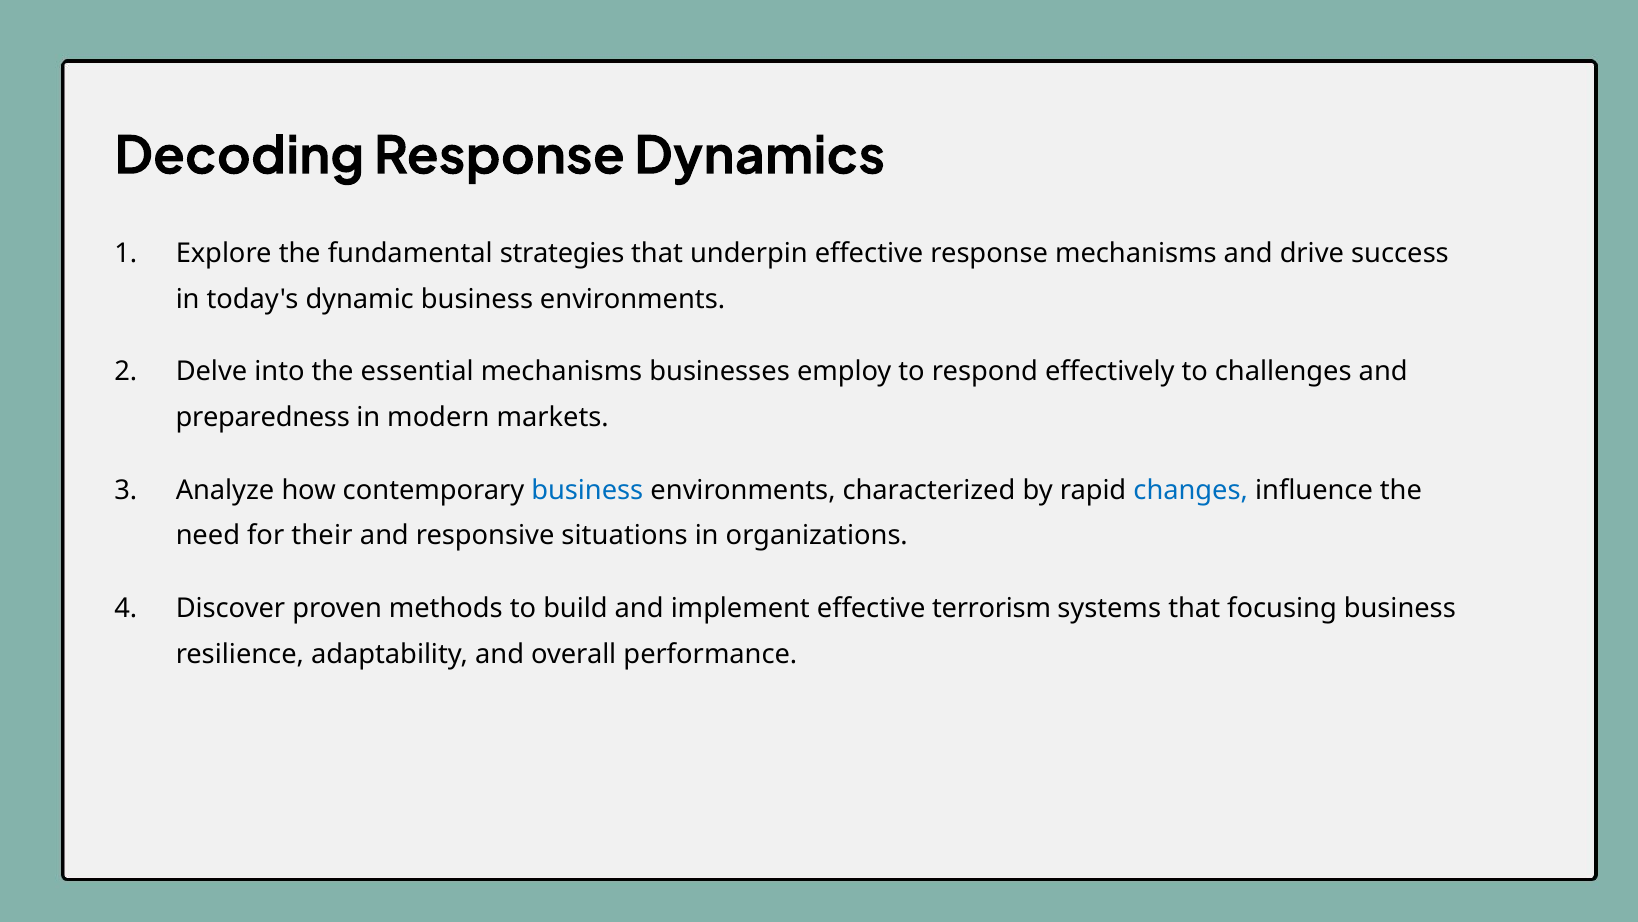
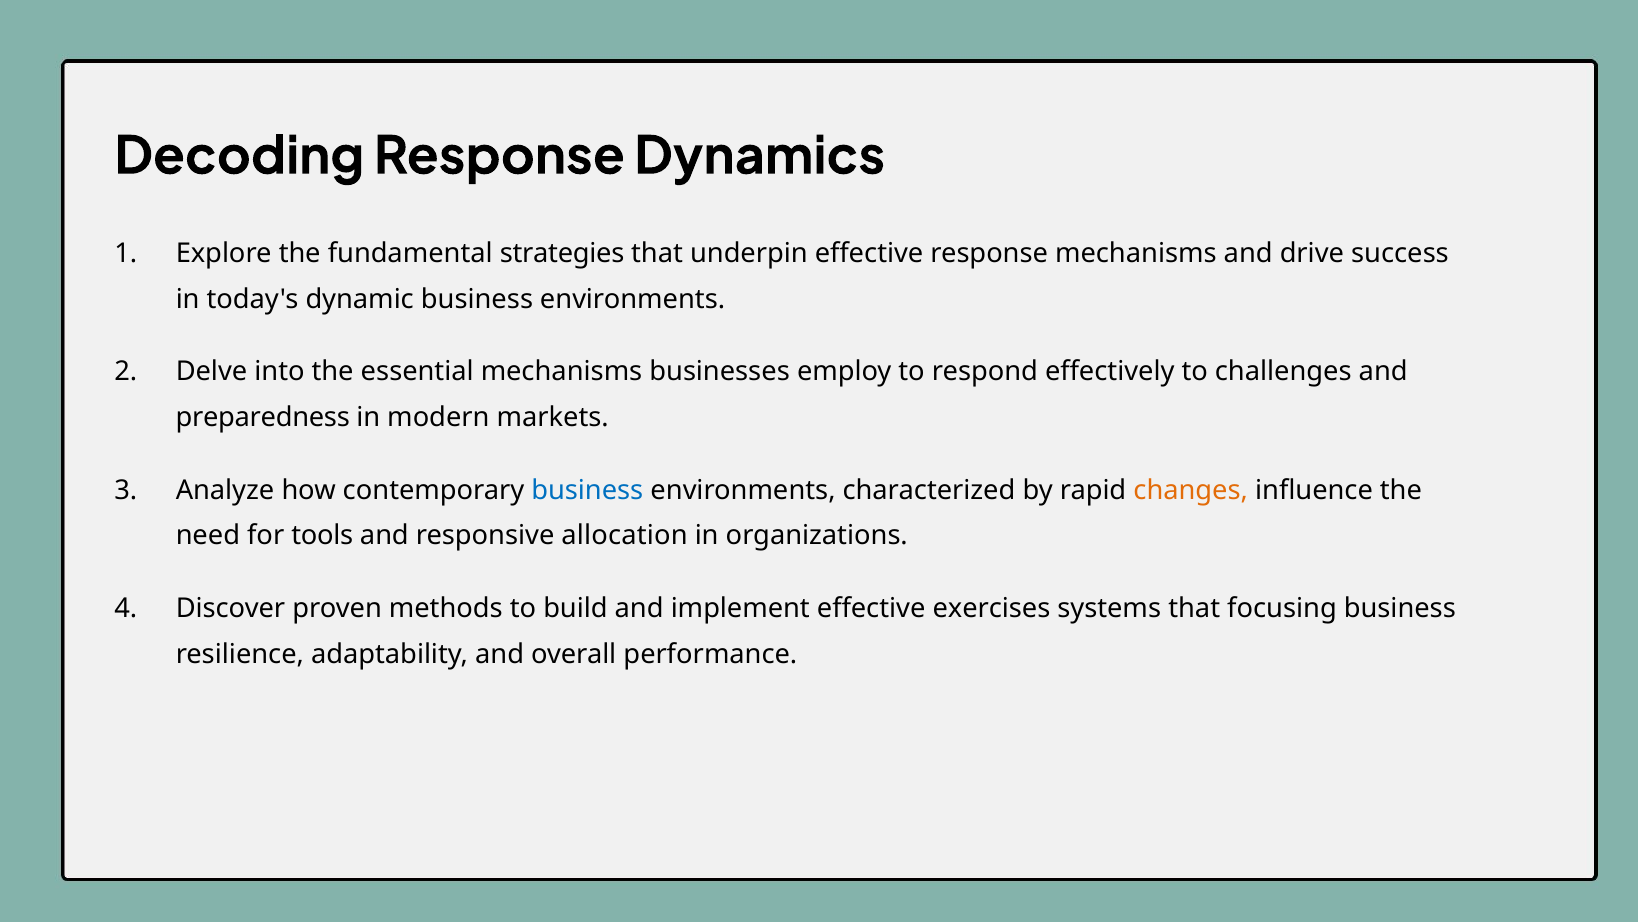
changes colour: blue -> orange
their: their -> tools
situations: situations -> allocation
terrorism: terrorism -> exercises
